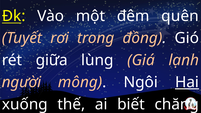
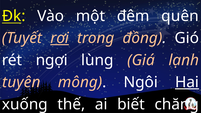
rơi underline: none -> present
giữa: giữa -> ngợi
người: người -> tuyên
